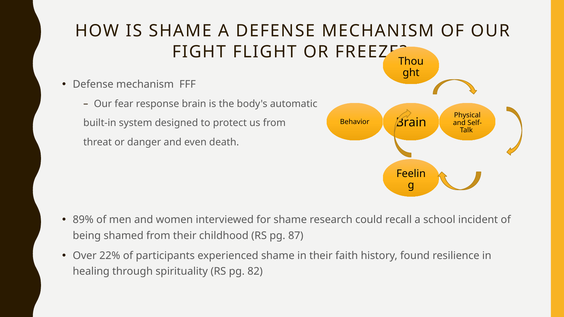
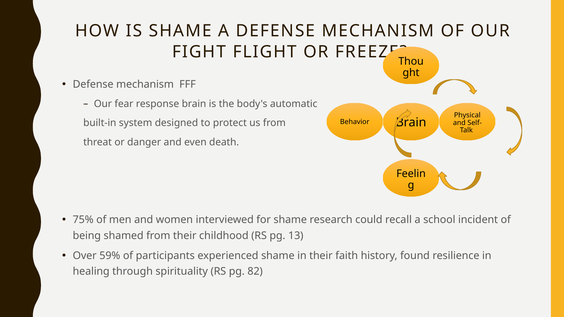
89%: 89% -> 75%
87: 87 -> 13
22%: 22% -> 59%
